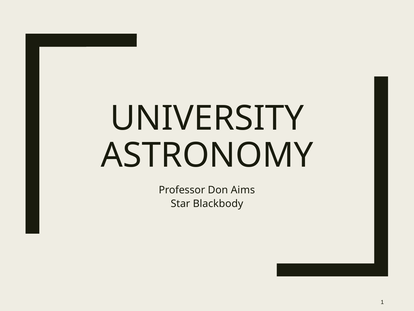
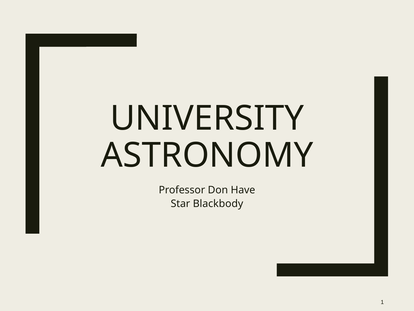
Aims: Aims -> Have
